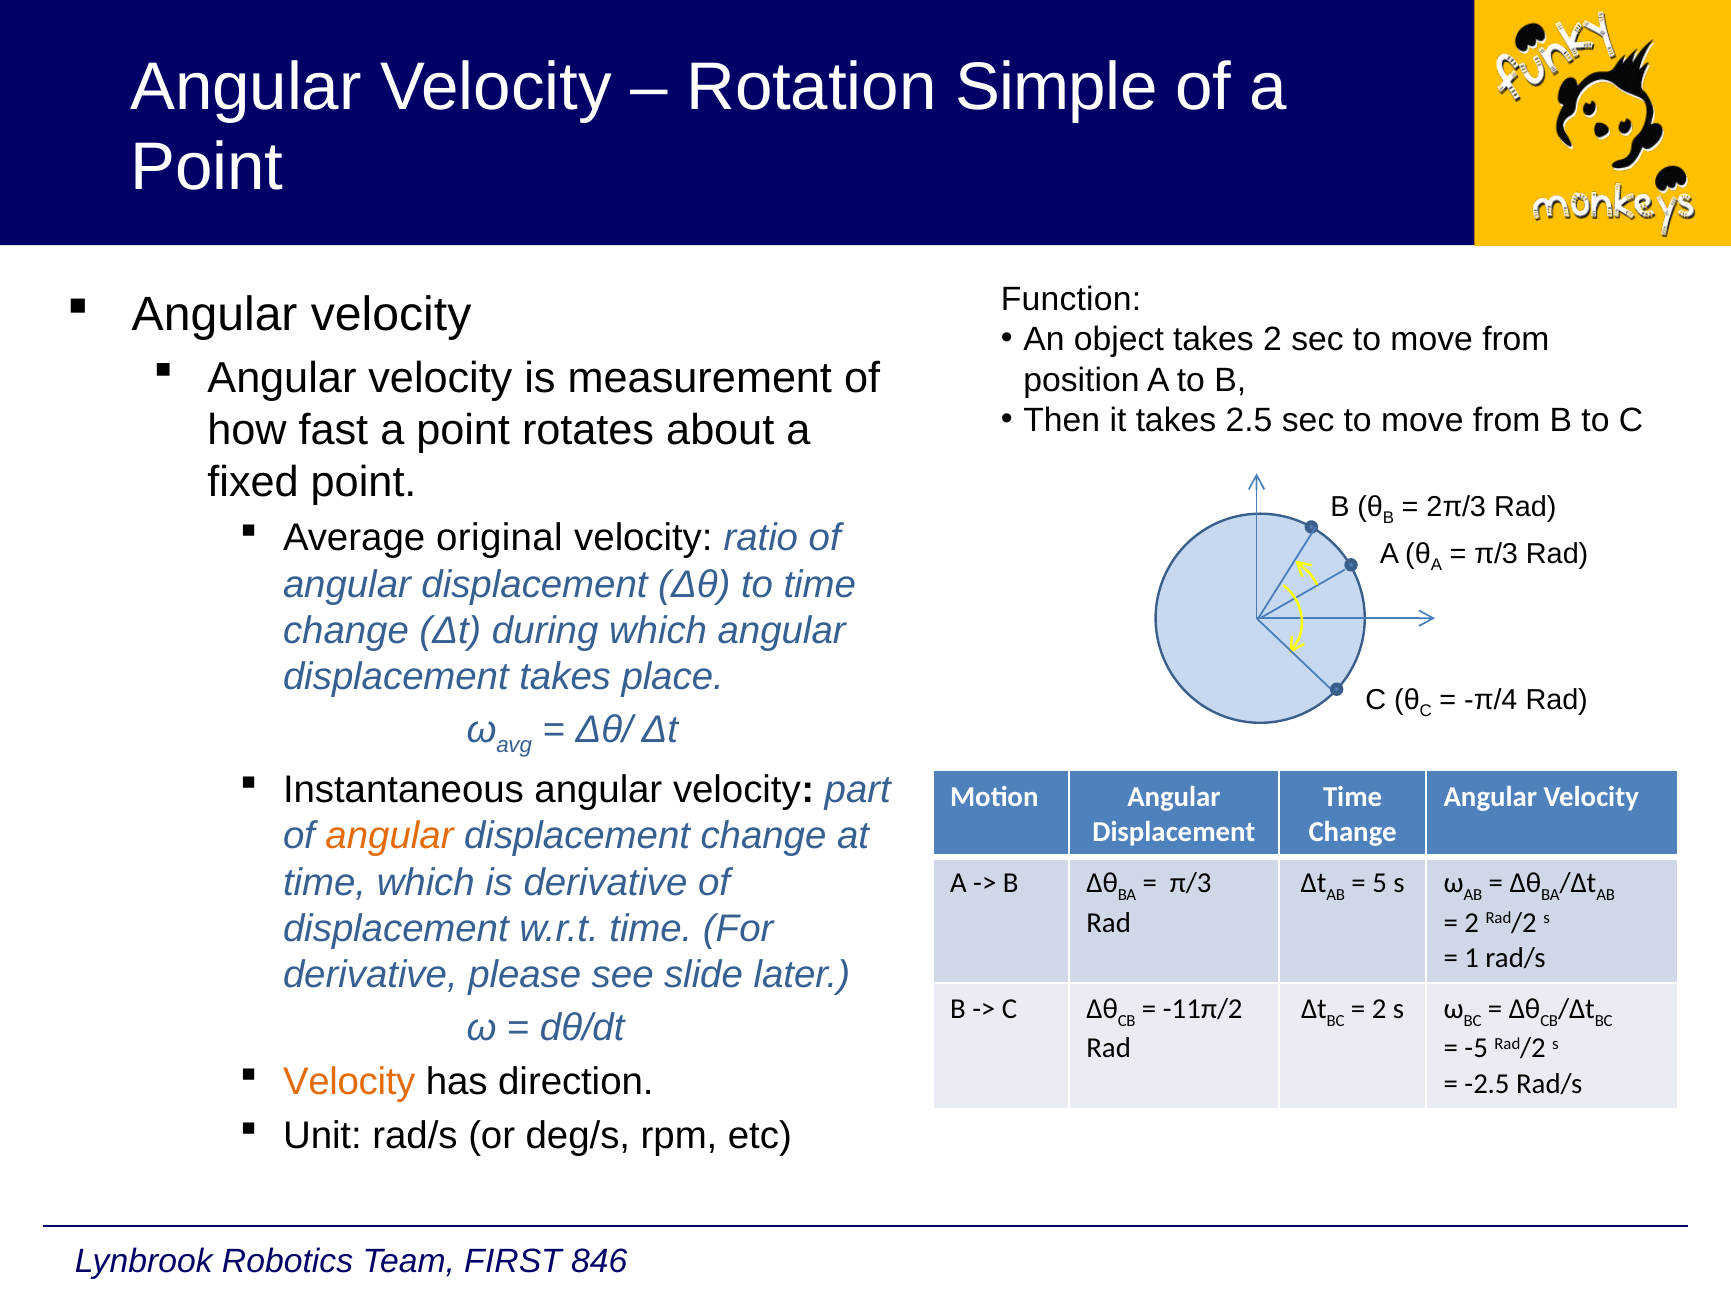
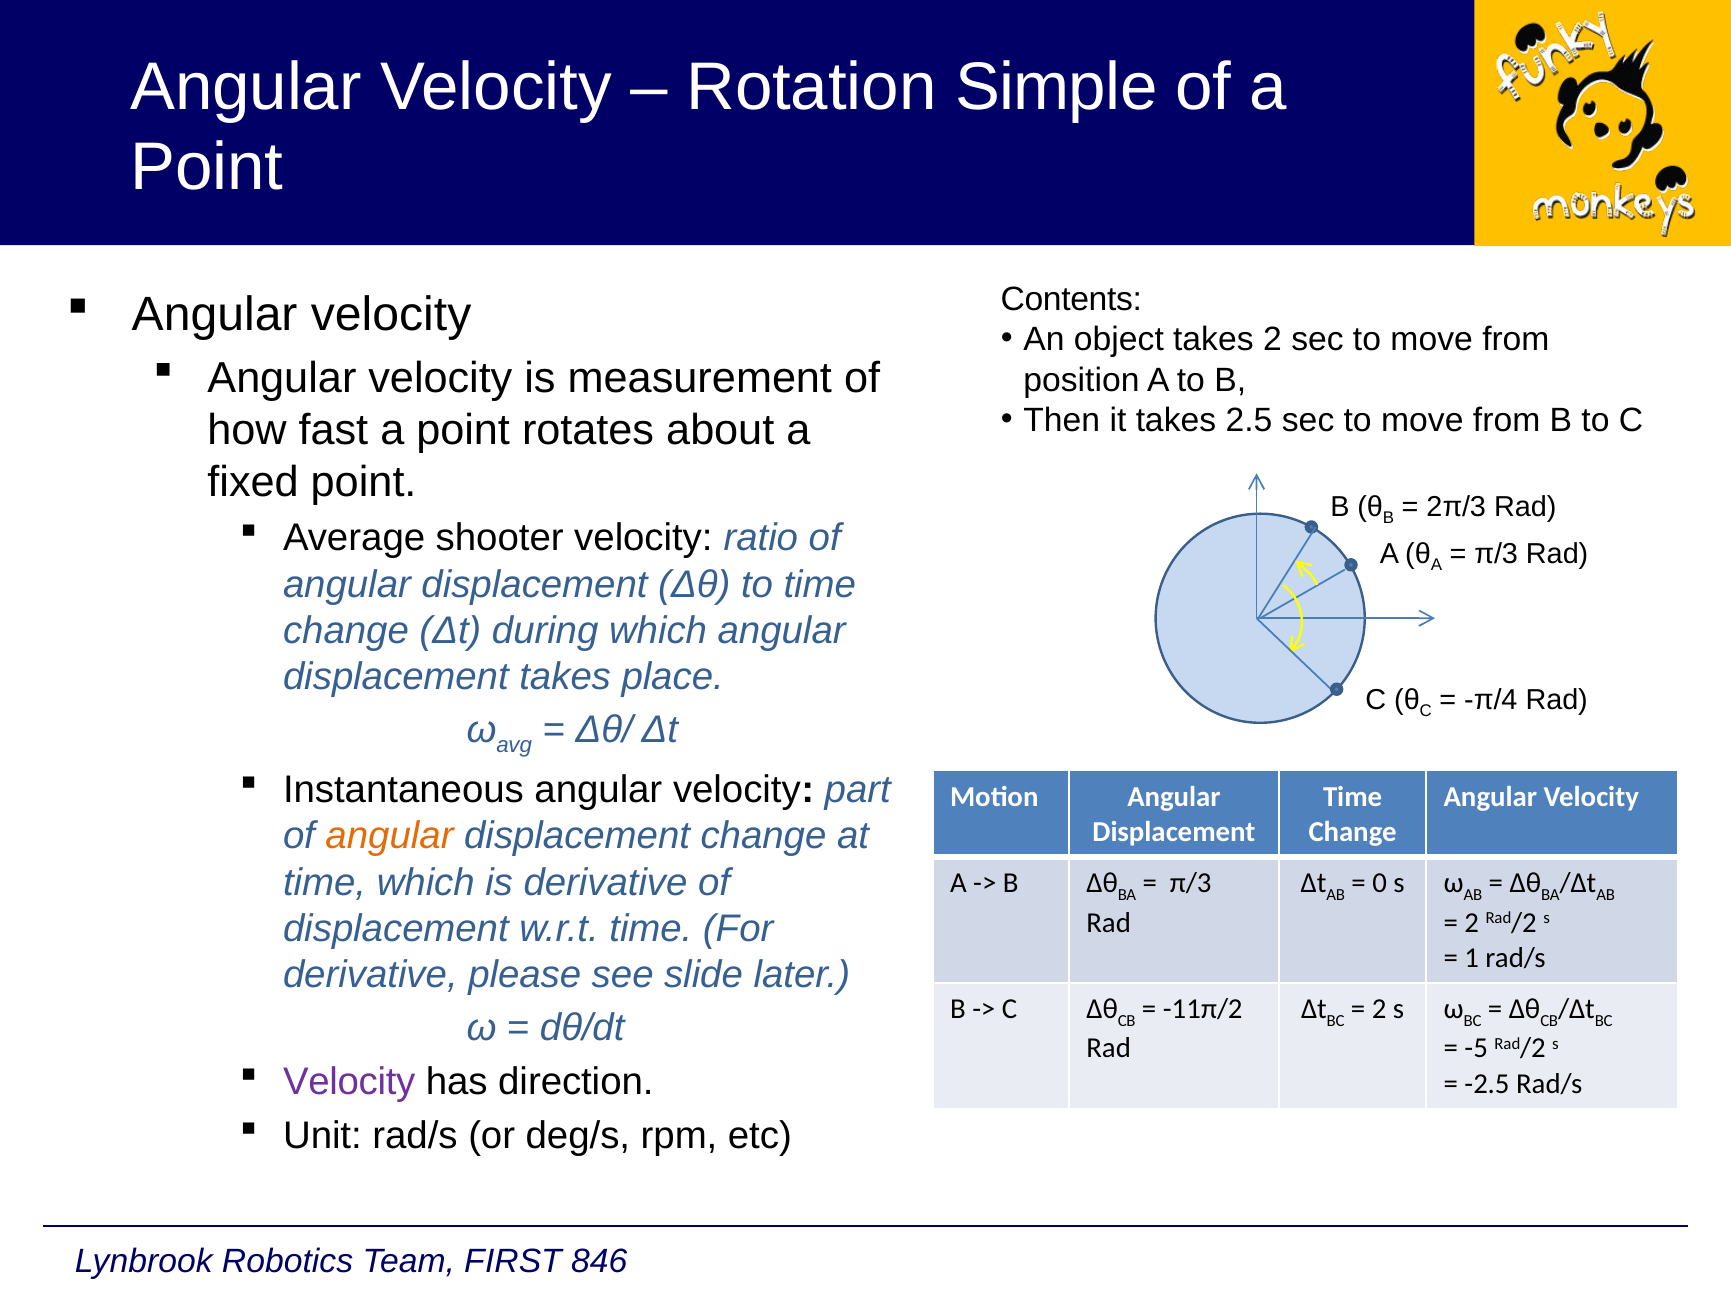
Function: Function -> Contents
original: original -> shooter
5: 5 -> 0
Velocity at (349, 1082) colour: orange -> purple
